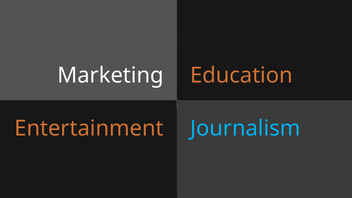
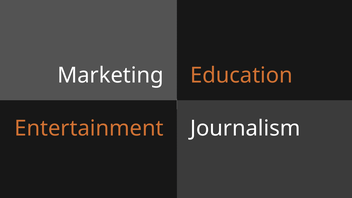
Journalism colour: light blue -> white
